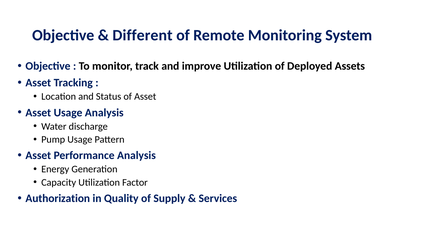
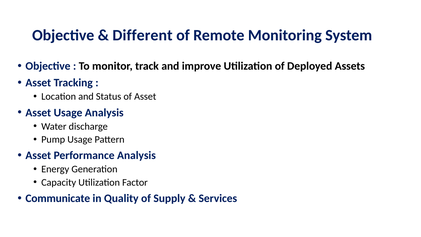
Authorization: Authorization -> Communicate
